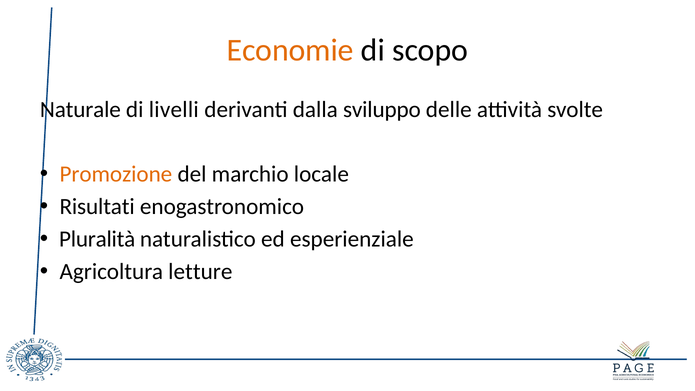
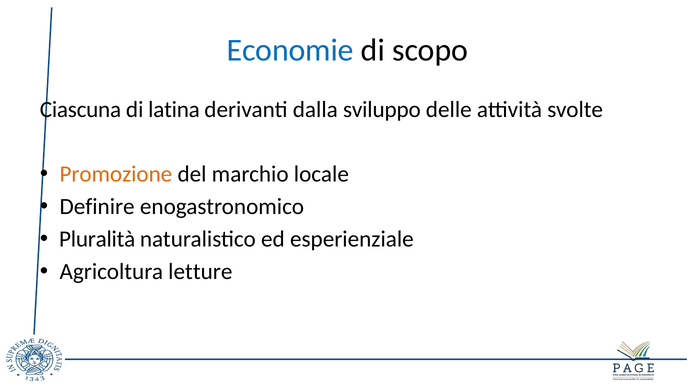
Economie colour: orange -> blue
Naturale: Naturale -> Ciascuna
livelli: livelli -> latina
Risultati: Risultati -> Definire
